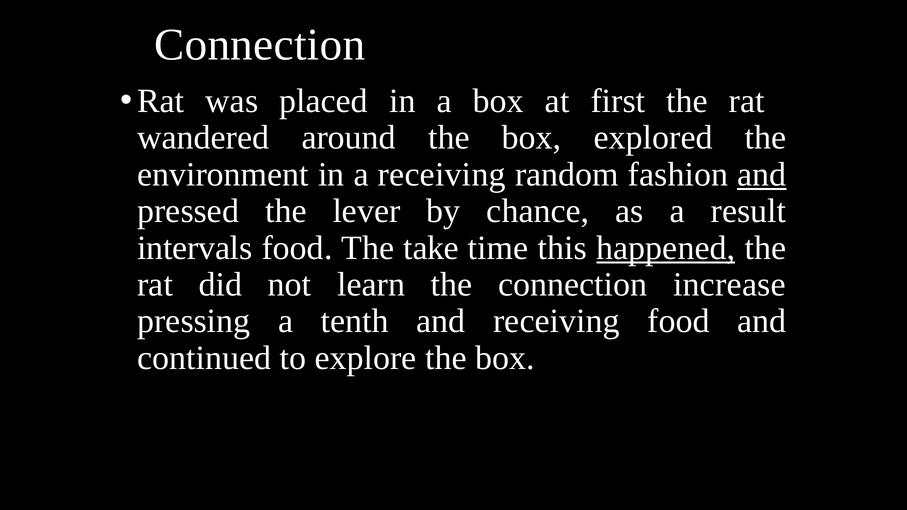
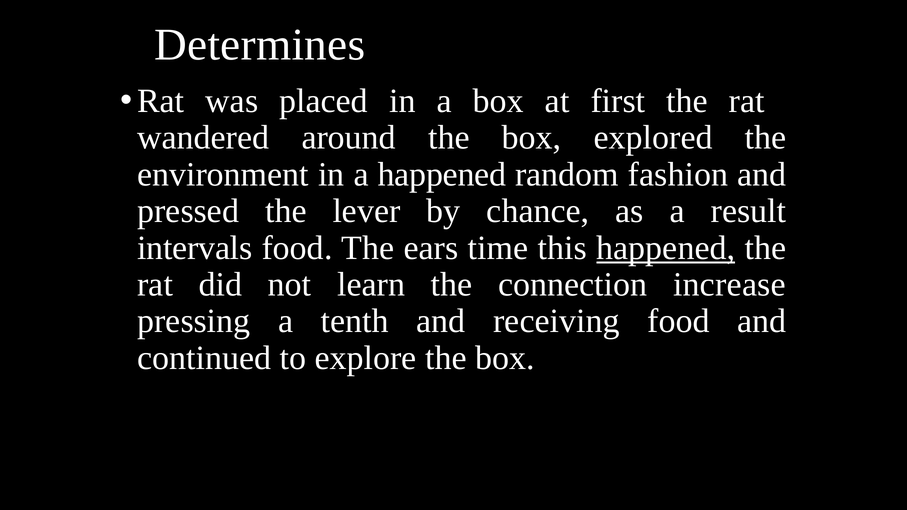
Connection at (260, 45): Connection -> Determines
a receiving: receiving -> happened
and at (762, 174) underline: present -> none
take: take -> ears
